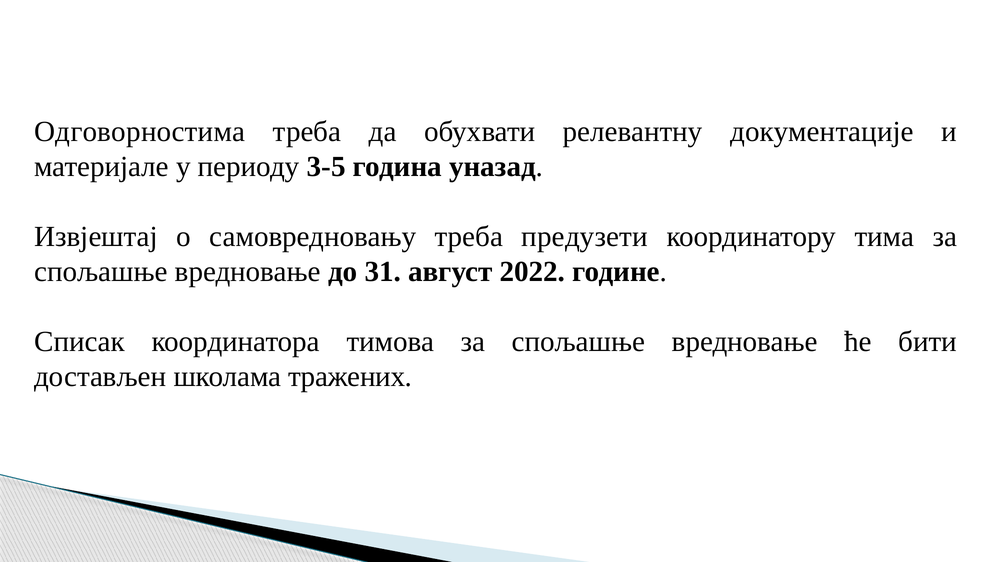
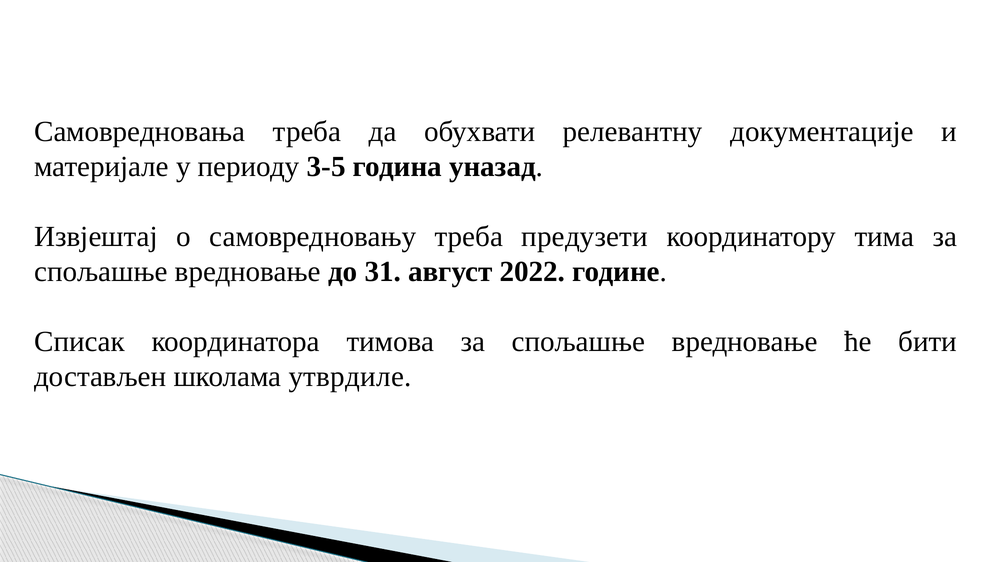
Одговорностима: Одговорностима -> Самовредновања
тражених: тражених -> утврдиле
